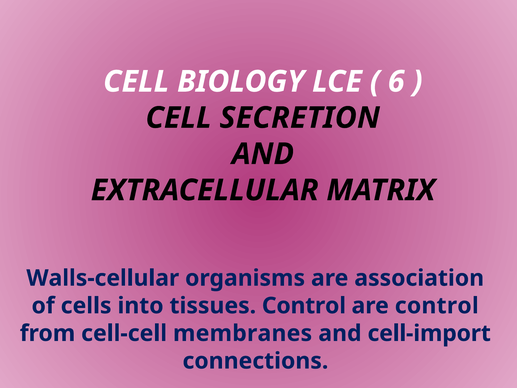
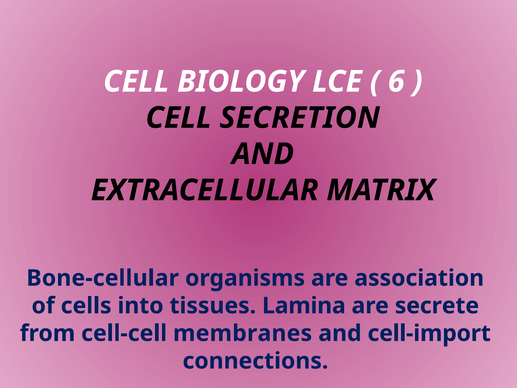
Walls-cellular: Walls-cellular -> Bone-cellular
tissues Control: Control -> Lamina
are control: control -> secrete
